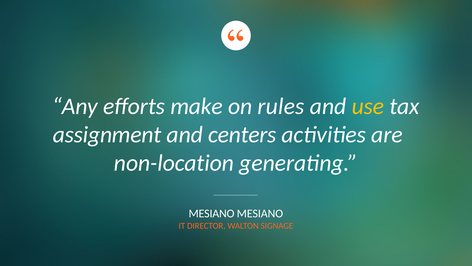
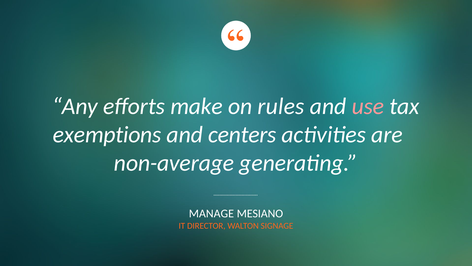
use colour: yellow -> pink
assignment: assignment -> exemptions
non-location: non-location -> non-average
MESIANO at (212, 213): MESIANO -> MANAGE
